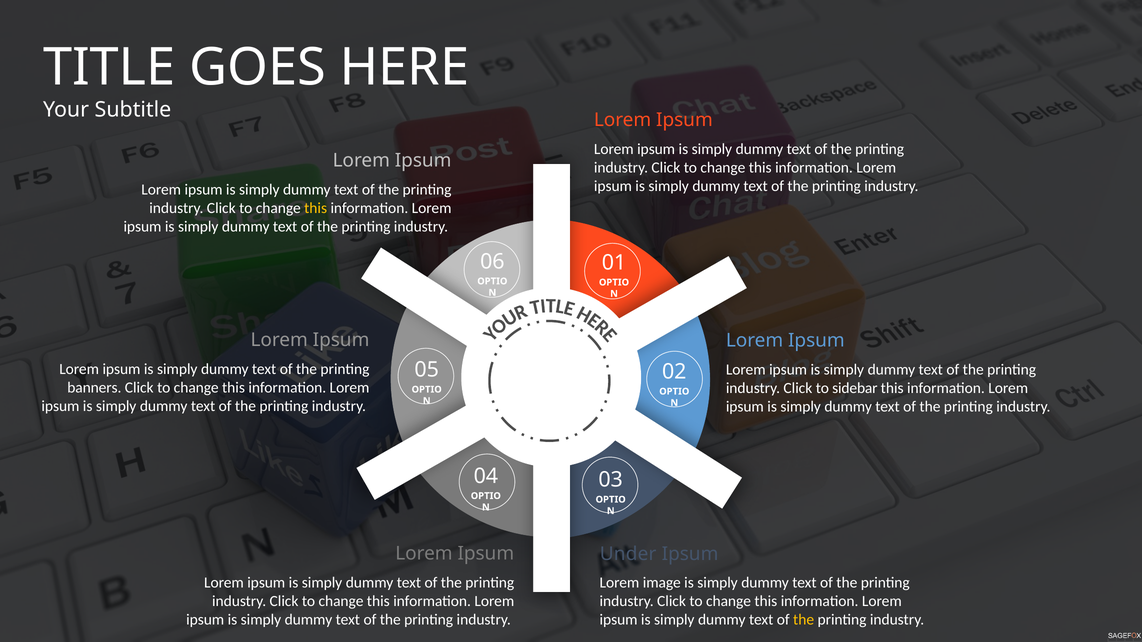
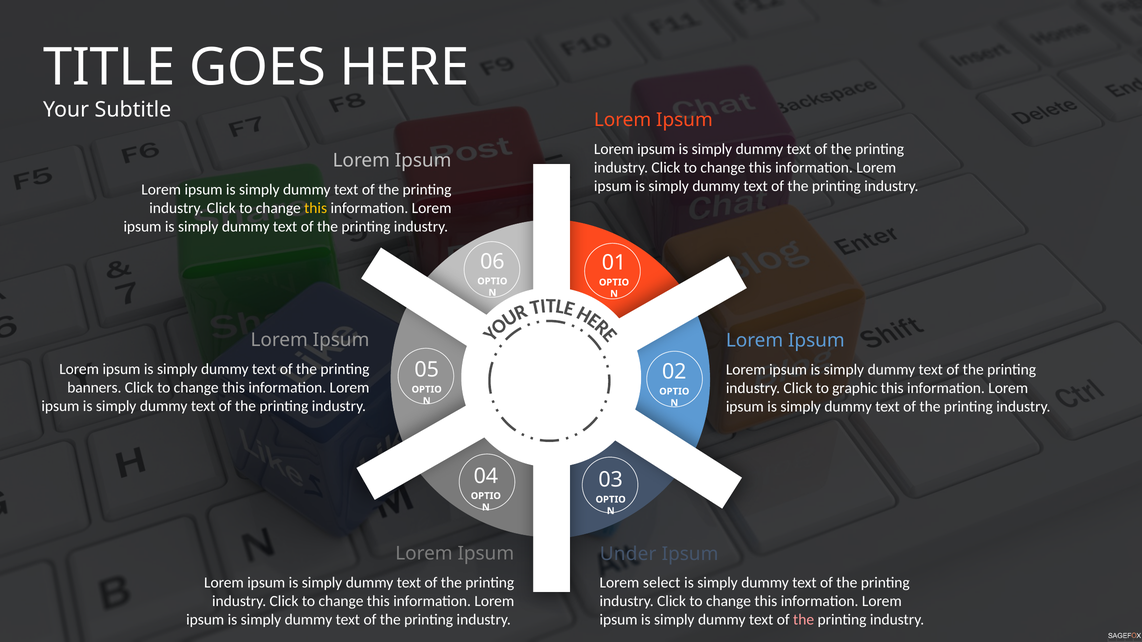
sidebar: sidebar -> graphic
image: image -> select
the at (804, 620) colour: yellow -> pink
